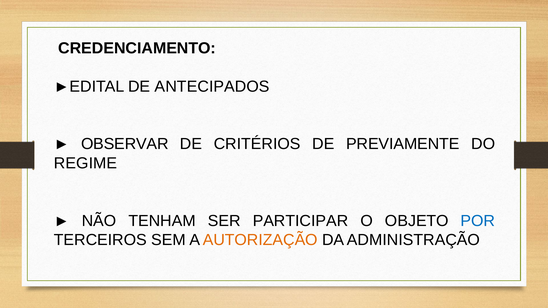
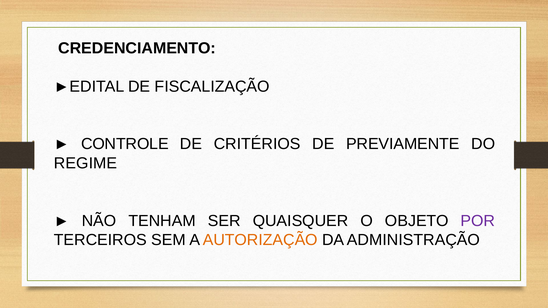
ANTECIPADOS: ANTECIPADOS -> FISCALIZAÇÃO
OBSERVAR: OBSERVAR -> CONTROLE
PARTICIPAR: PARTICIPAR -> QUAISQUER
POR colour: blue -> purple
